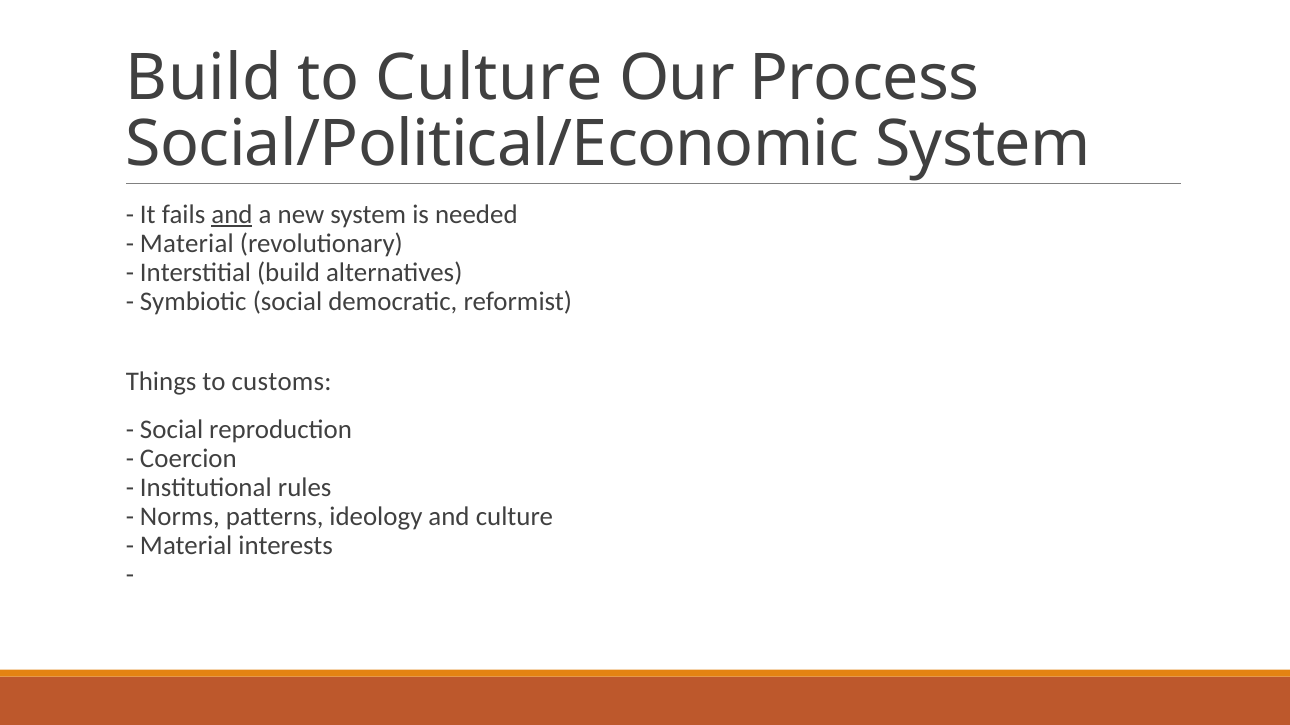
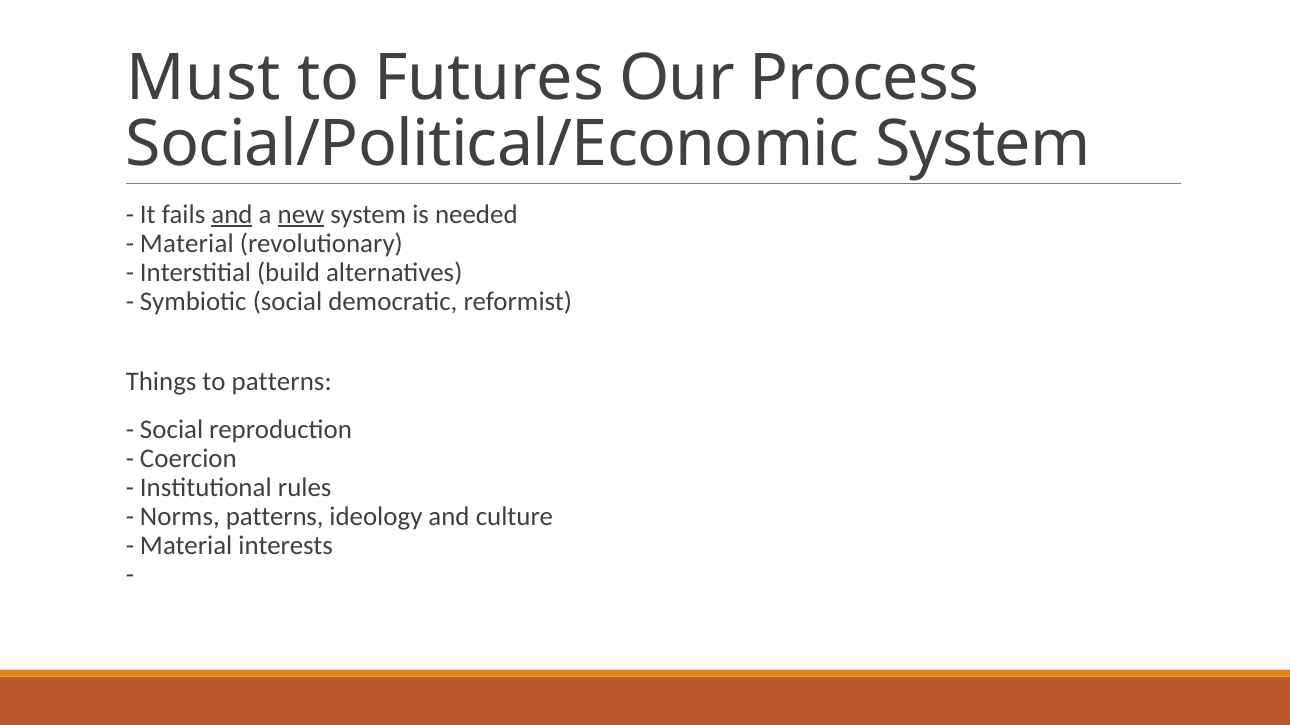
Build at (204, 79): Build -> Must
to Culture: Culture -> Futures
new underline: none -> present
to customs: customs -> patterns
